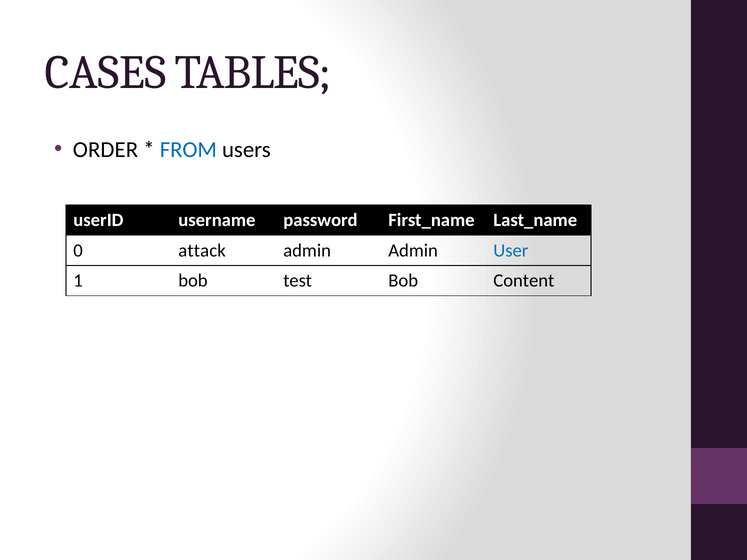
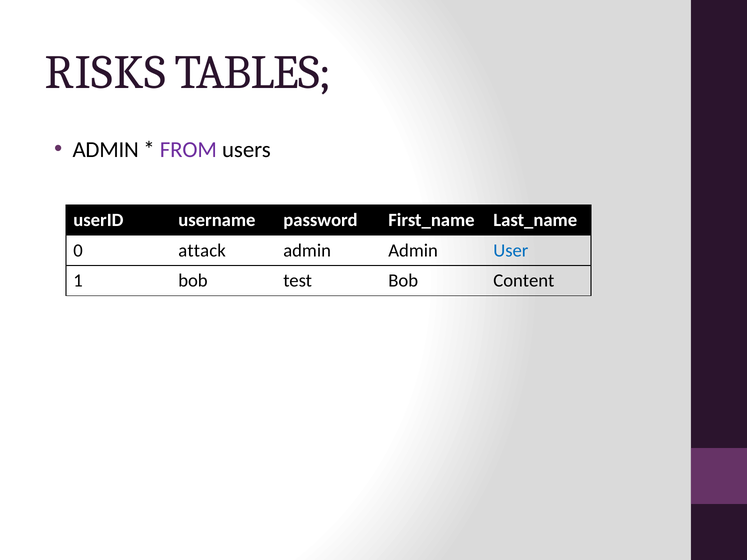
CASES: CASES -> RISKS
ORDER at (105, 150): ORDER -> ADMIN
FROM colour: blue -> purple
